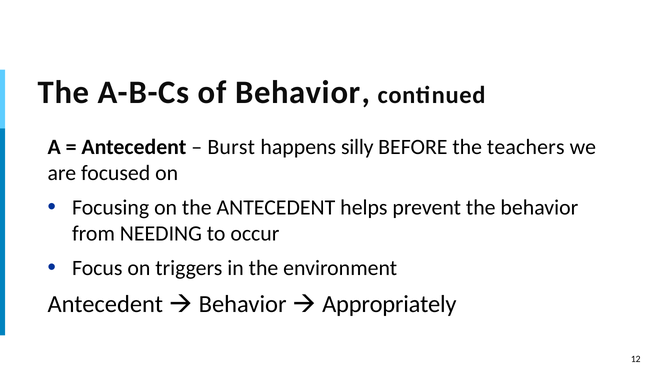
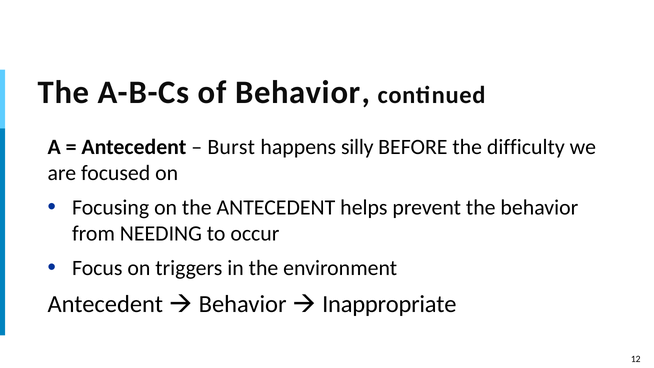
teachers: teachers -> difficulty
Appropriately: Appropriately -> Inappropriate
